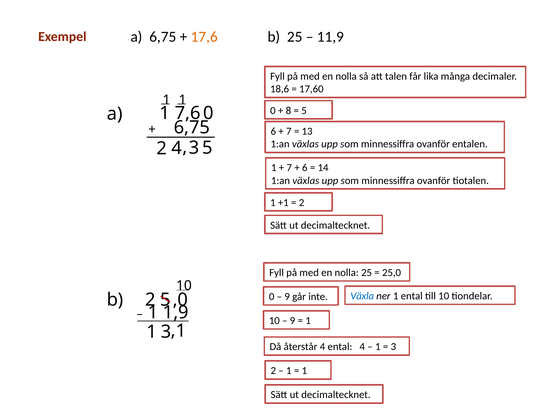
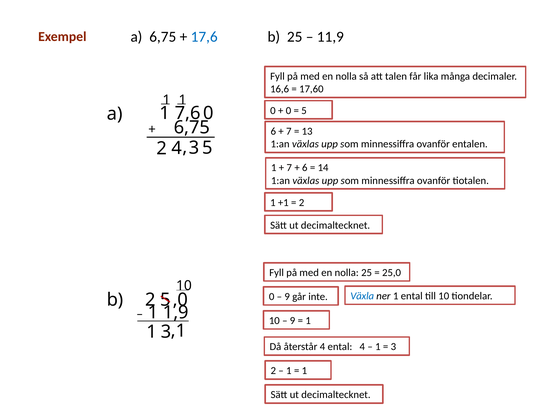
17,6 colour: orange -> blue
18,6: 18,6 -> 16,6
8 at (288, 110): 8 -> 0
